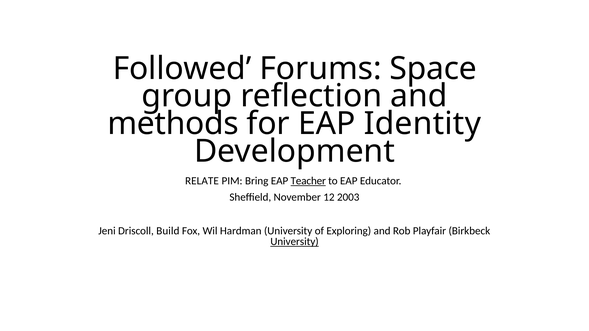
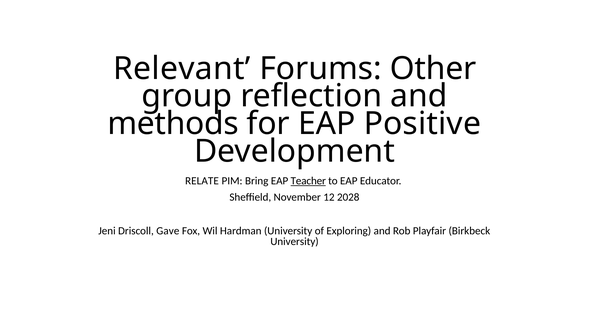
Followed: Followed -> Relevant
Space: Space -> Other
Identity: Identity -> Positive
2003: 2003 -> 2028
Build: Build -> Gave
University at (294, 242) underline: present -> none
